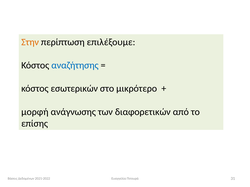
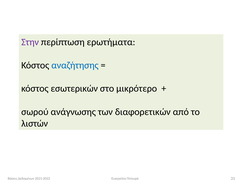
Στην colour: orange -> purple
επιλέξουμε: επιλέξουμε -> ερωτήματα
μορφή: μορφή -> σωρού
επίσης: επίσης -> λιστών
